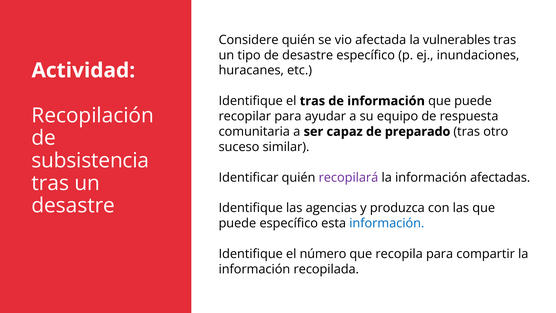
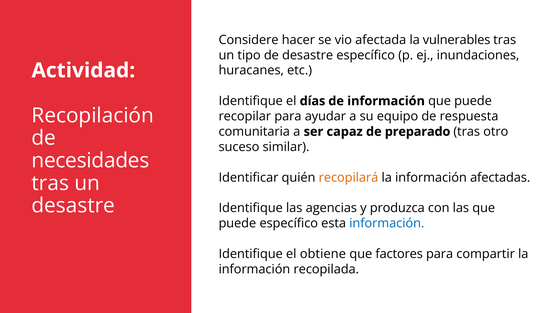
Considere quién: quién -> hacer
el tras: tras -> días
subsistencia: subsistencia -> necesidades
recopilará colour: purple -> orange
número: número -> obtiene
recopila: recopila -> factores
